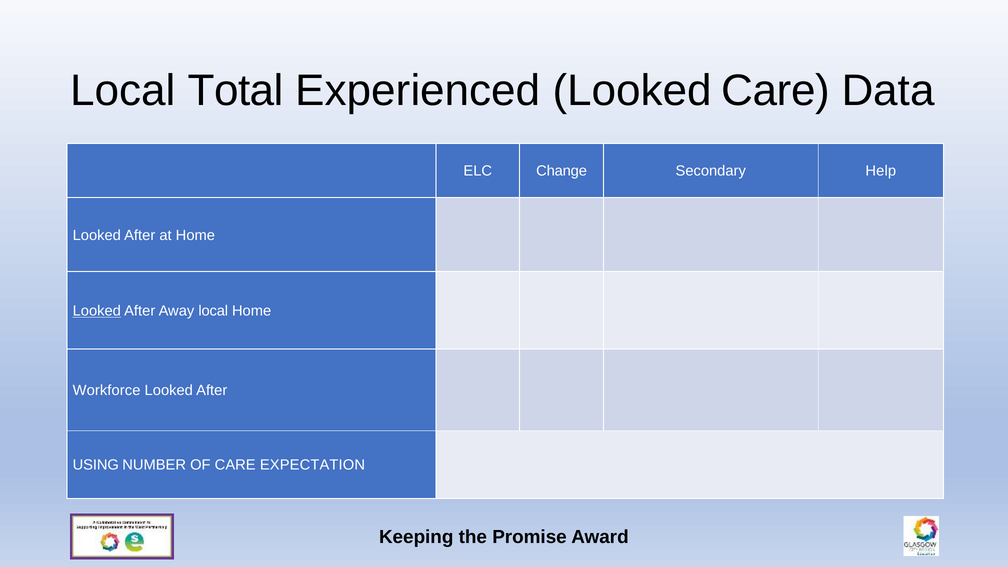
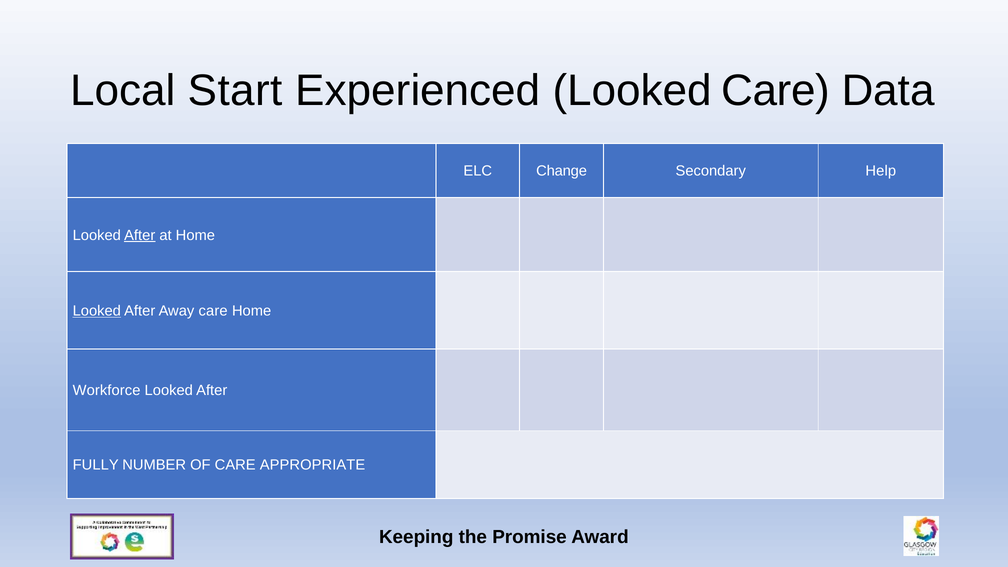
Total: Total -> Start
After at (140, 235) underline: none -> present
Away local: local -> care
USING: USING -> FULLY
EXPECTATION: EXPECTATION -> APPROPRIATE
